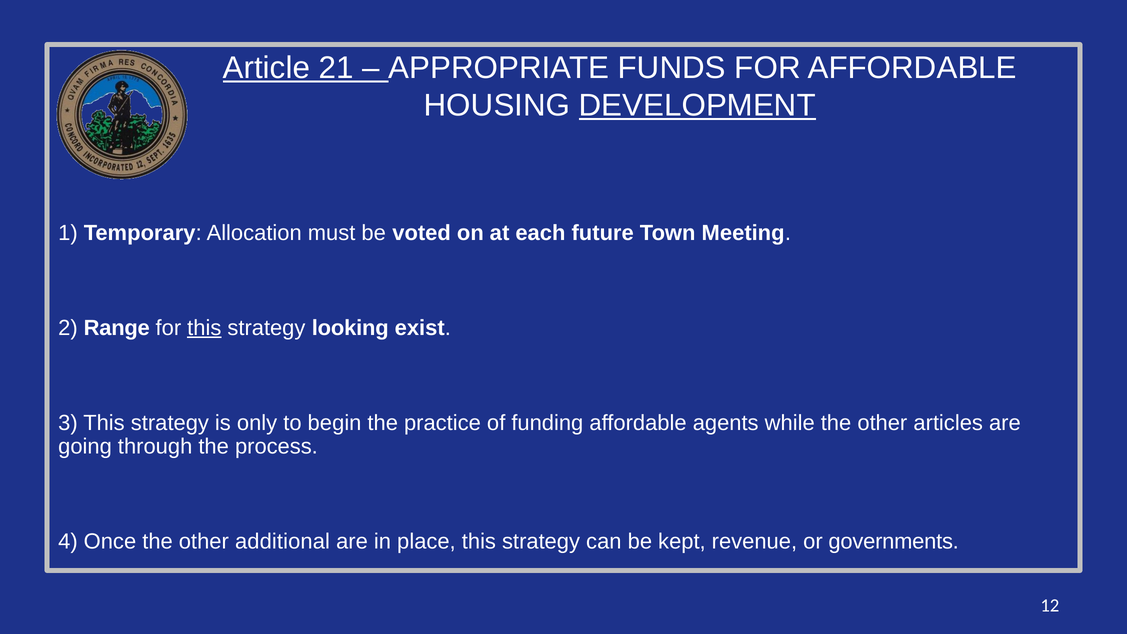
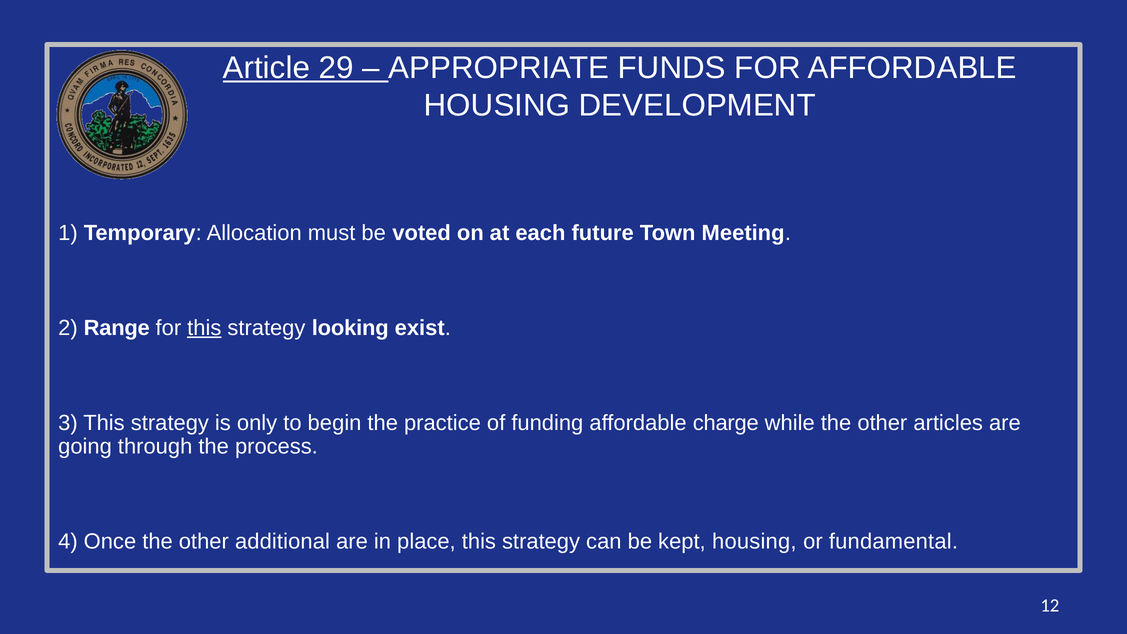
21: 21 -> 29
DEVELOPMENT underline: present -> none
agents: agents -> charge
kept revenue: revenue -> housing
governments: governments -> fundamental
